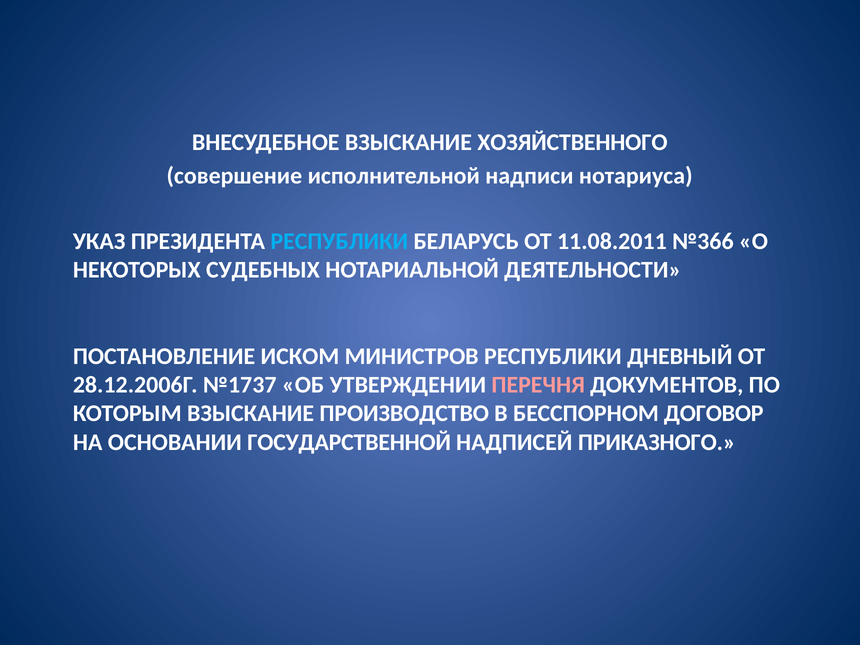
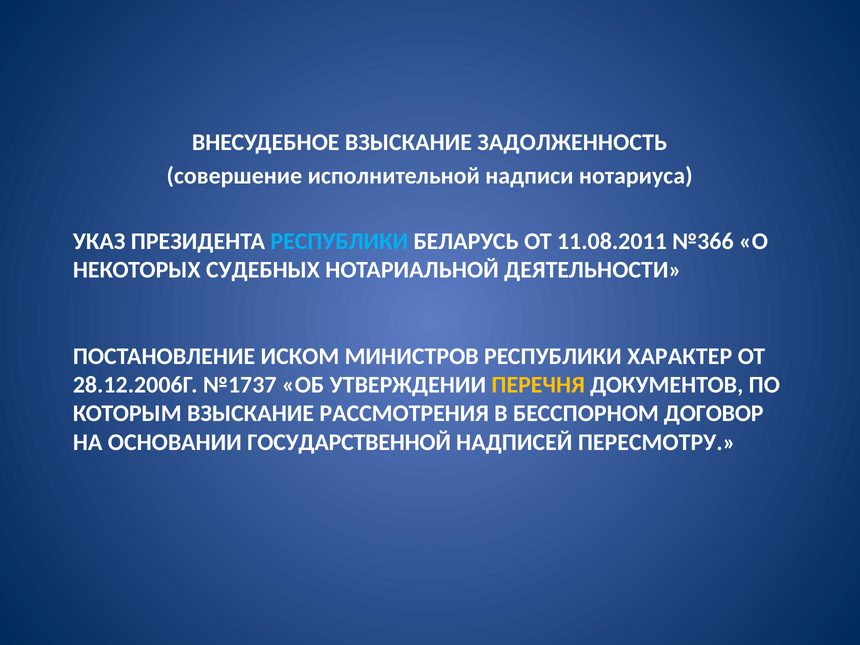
ХОЗЯЙСТВЕННОГО: ХОЗЯЙСТВЕННОГО -> ЗАДОЛЖЕННОСТЬ
ДНЕВНЫЙ: ДНЕВНЫЙ -> ХАРАКТЕР
ПЕРЕЧНЯ colour: pink -> yellow
ПРОИЗВОДСТВО: ПРОИЗВОДСТВО -> РАССМОТРЕНИЯ
ПРИКАЗНОГО: ПРИКАЗНОГО -> ПЕРЕСМОТРУ
